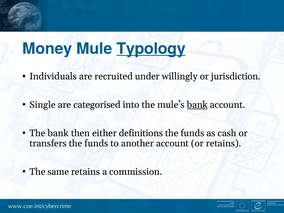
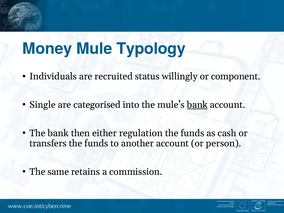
Typology underline: present -> none
under: under -> status
jurisdiction: jurisdiction -> component
definitions: definitions -> regulation
or retains: retains -> person
